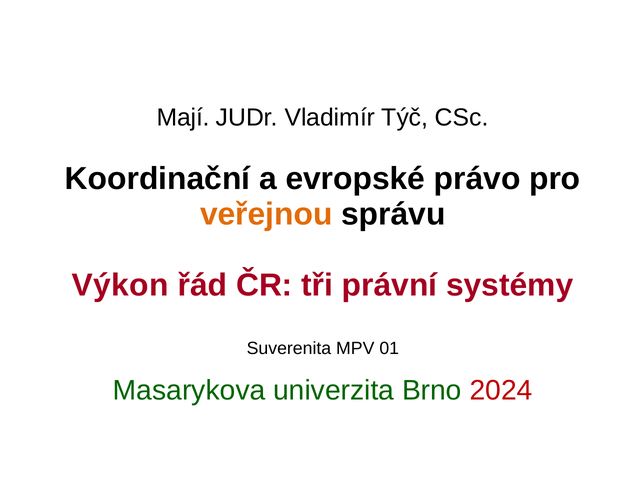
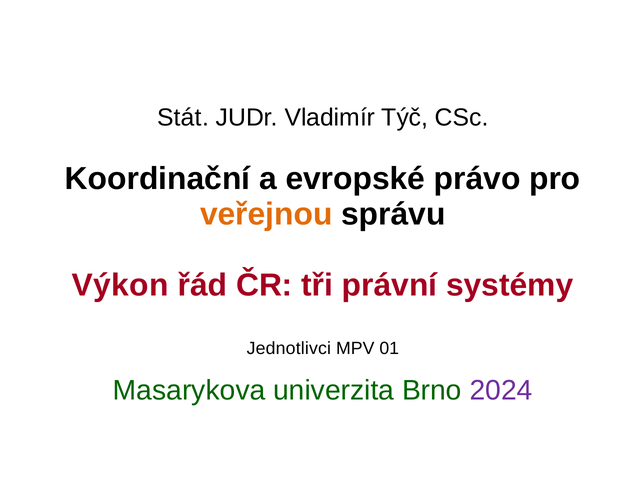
Mají: Mají -> Stát
Suverenita: Suverenita -> Jednotlivci
2024 colour: red -> purple
